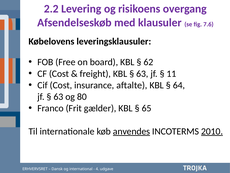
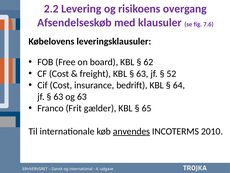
11: 11 -> 52
aftalte: aftalte -> bedrift
og 80: 80 -> 63
2010 underline: present -> none
